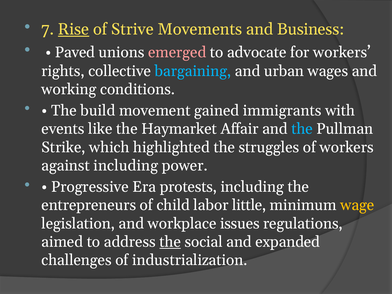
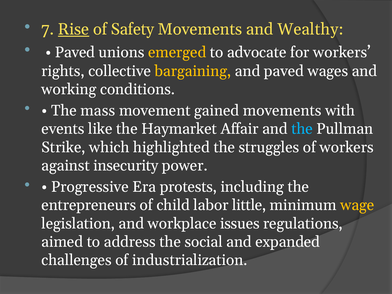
Strive: Strive -> Safety
Business: Business -> Wealthy
emerged colour: pink -> yellow
bargaining colour: light blue -> yellow
and urban: urban -> paved
build: build -> mass
gained immigrants: immigrants -> movements
against including: including -> insecurity
the at (170, 242) underline: present -> none
